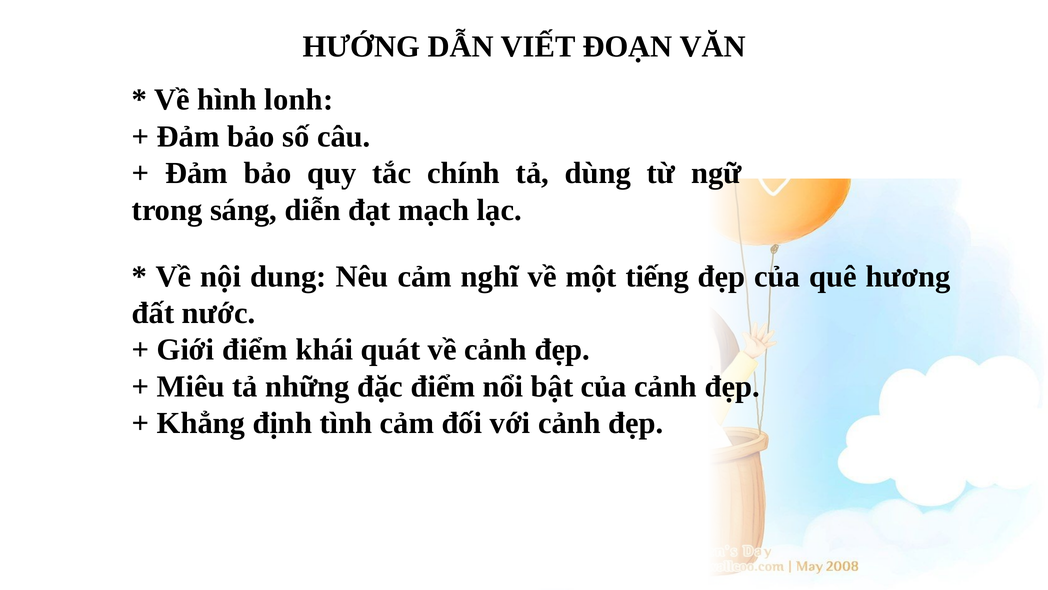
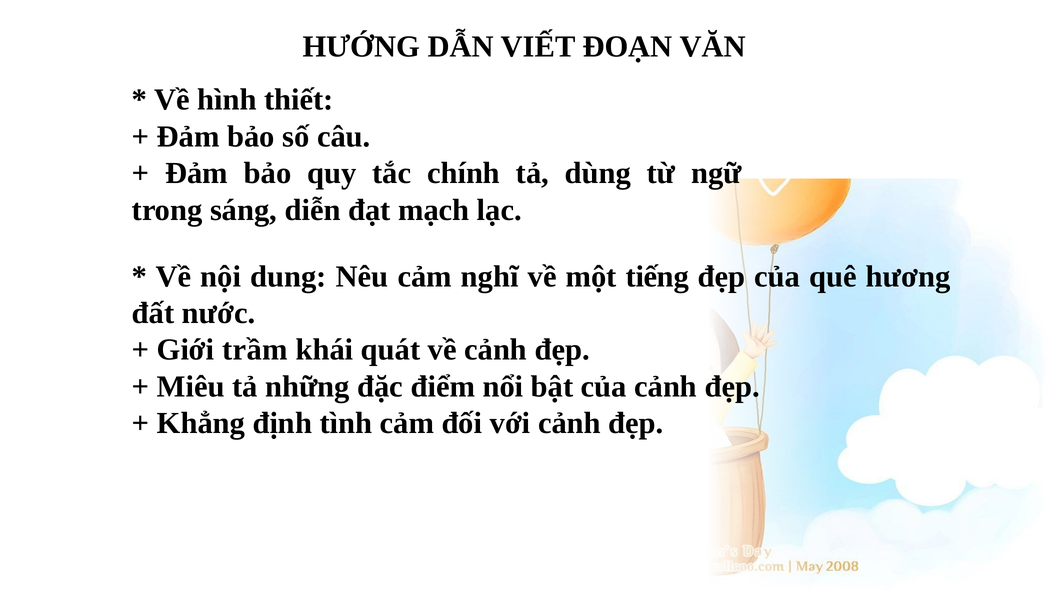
lonh: lonh -> thiết
Giới điểm: điểm -> trầm
